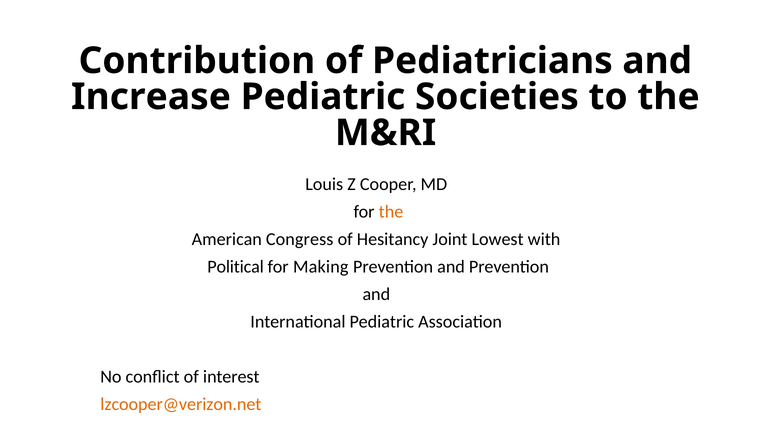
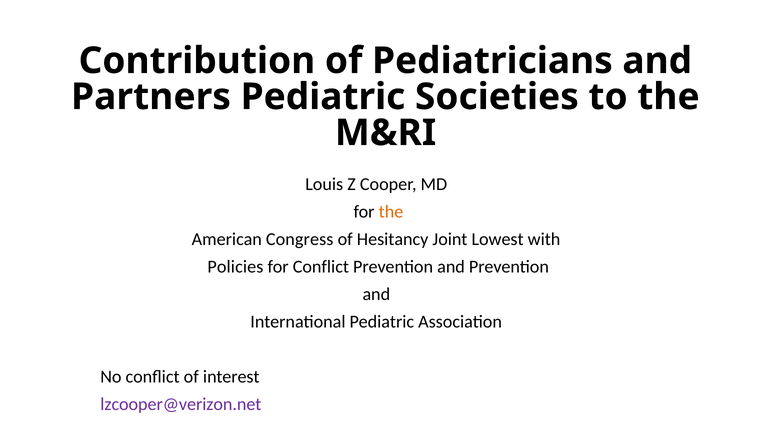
Increase: Increase -> Partners
Political: Political -> Policies
for Making: Making -> Conflict
lzcooper@verizon.net colour: orange -> purple
